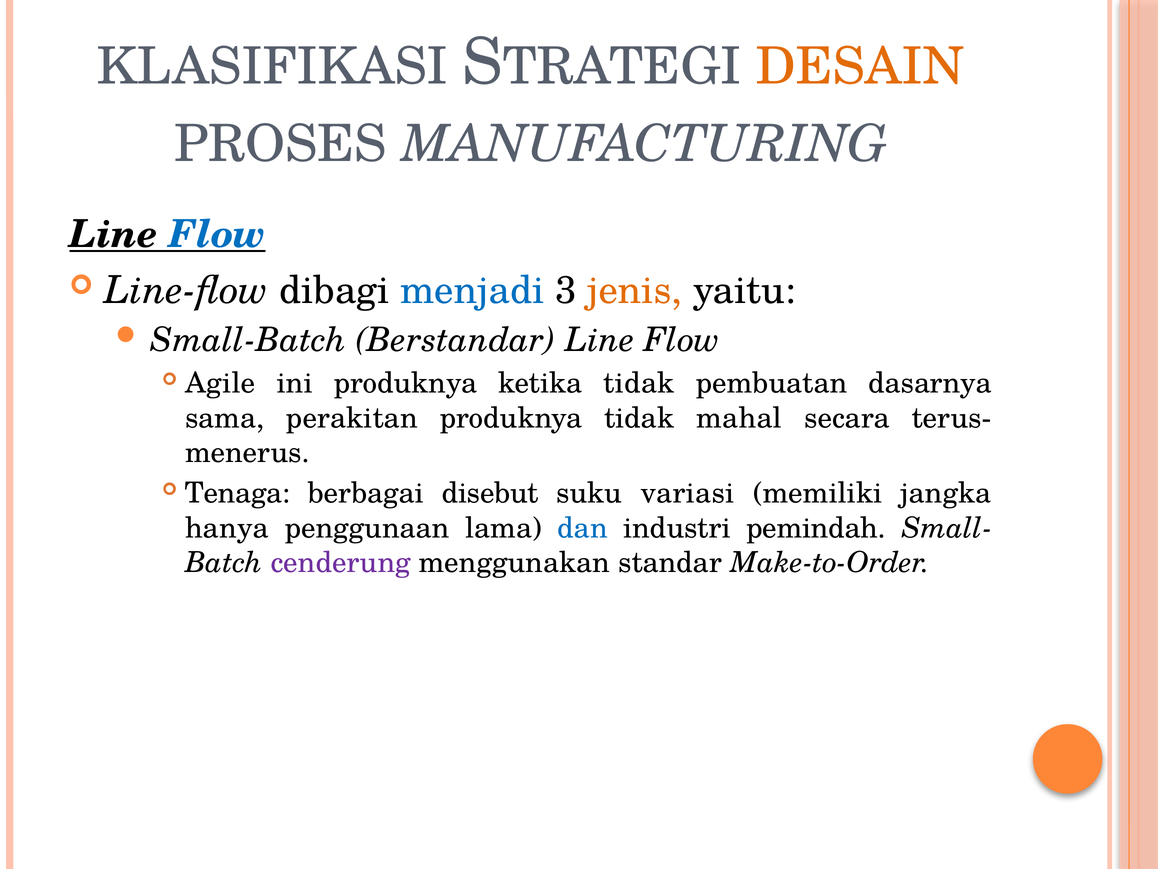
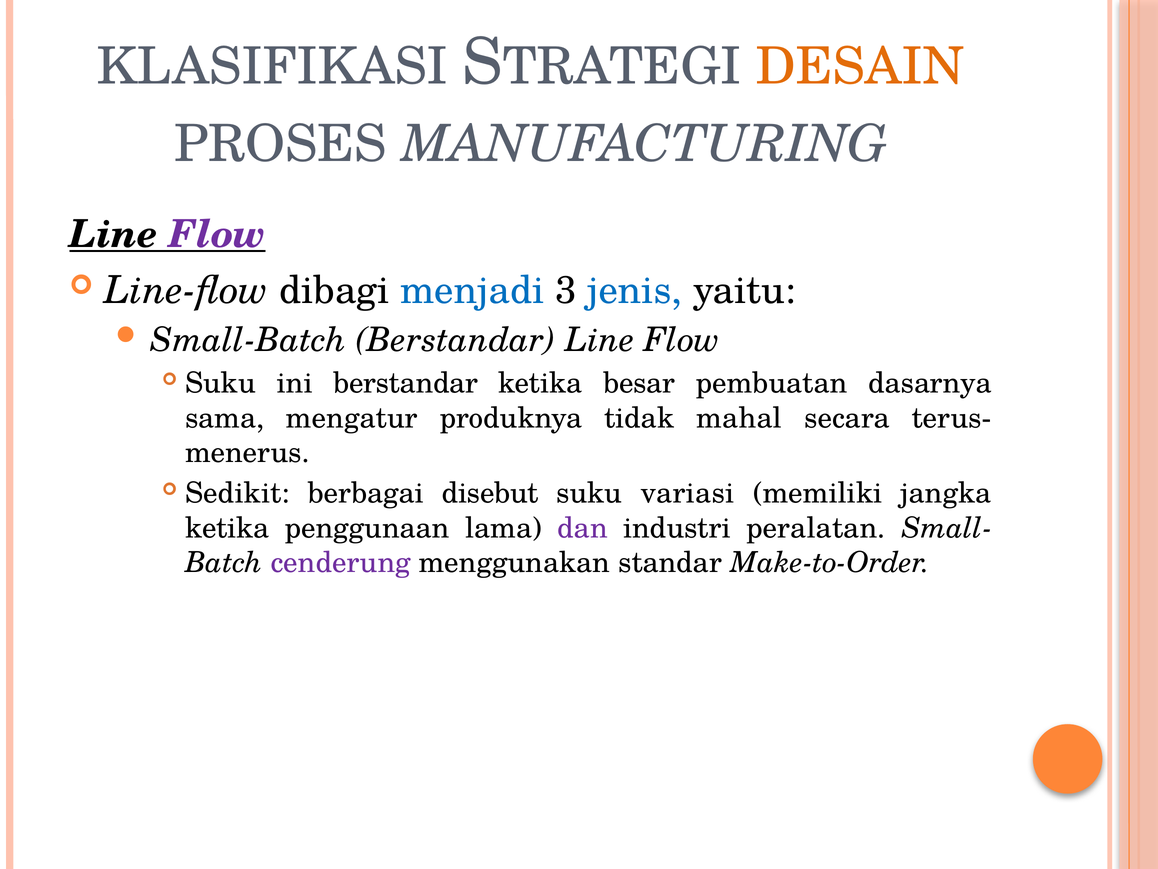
Flow at (217, 234) colour: blue -> purple
jenis colour: orange -> blue
Agile at (220, 383): Agile -> Suku
ini produknya: produknya -> berstandar
ketika tidak: tidak -> besar
perakitan: perakitan -> mengatur
Tenaga: Tenaga -> Sedikit
hanya at (227, 528): hanya -> ketika
dan colour: blue -> purple
pemindah: pemindah -> peralatan
